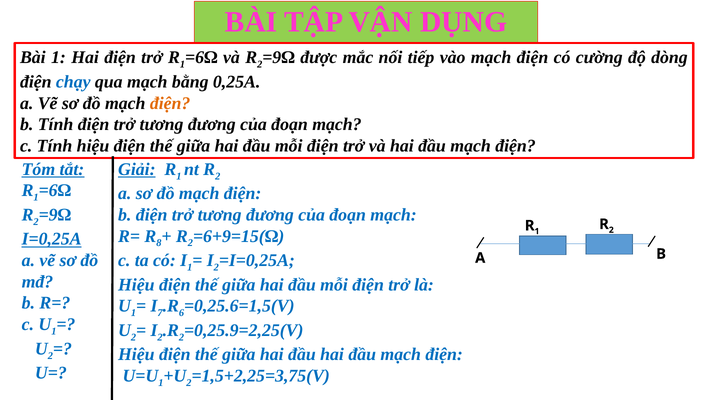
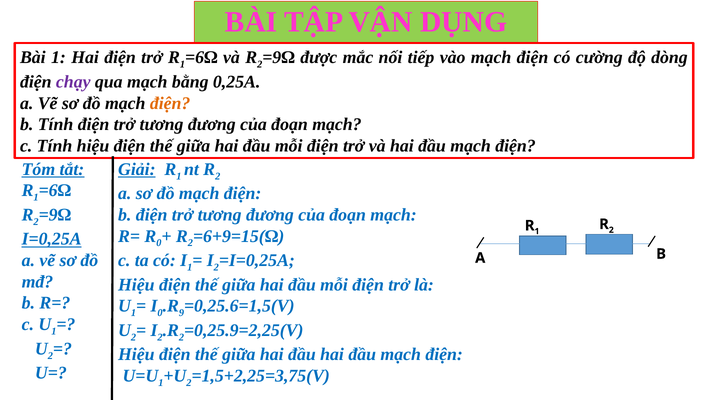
chạy colour: blue -> purple
8 at (159, 243): 8 -> 0
7 at (160, 313): 7 -> 0
6: 6 -> 9
